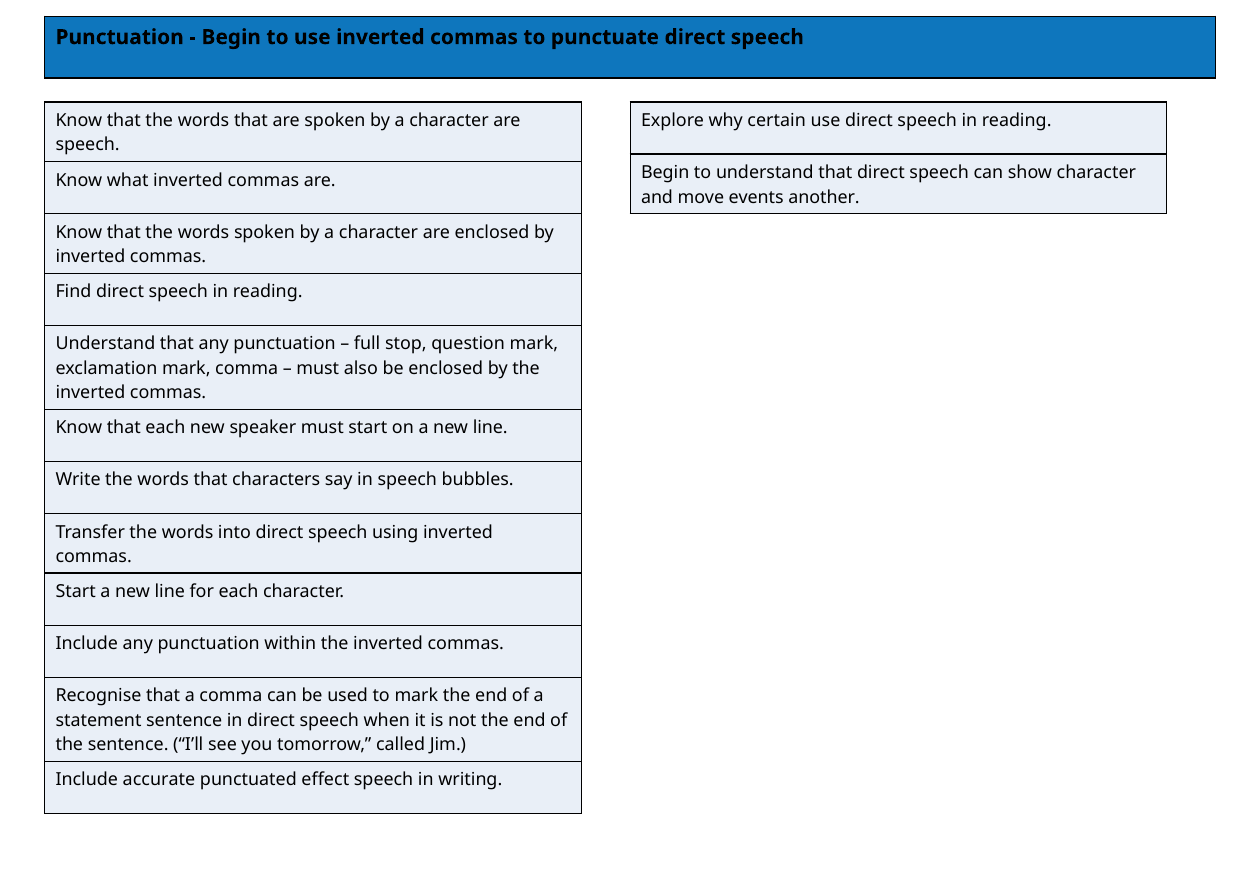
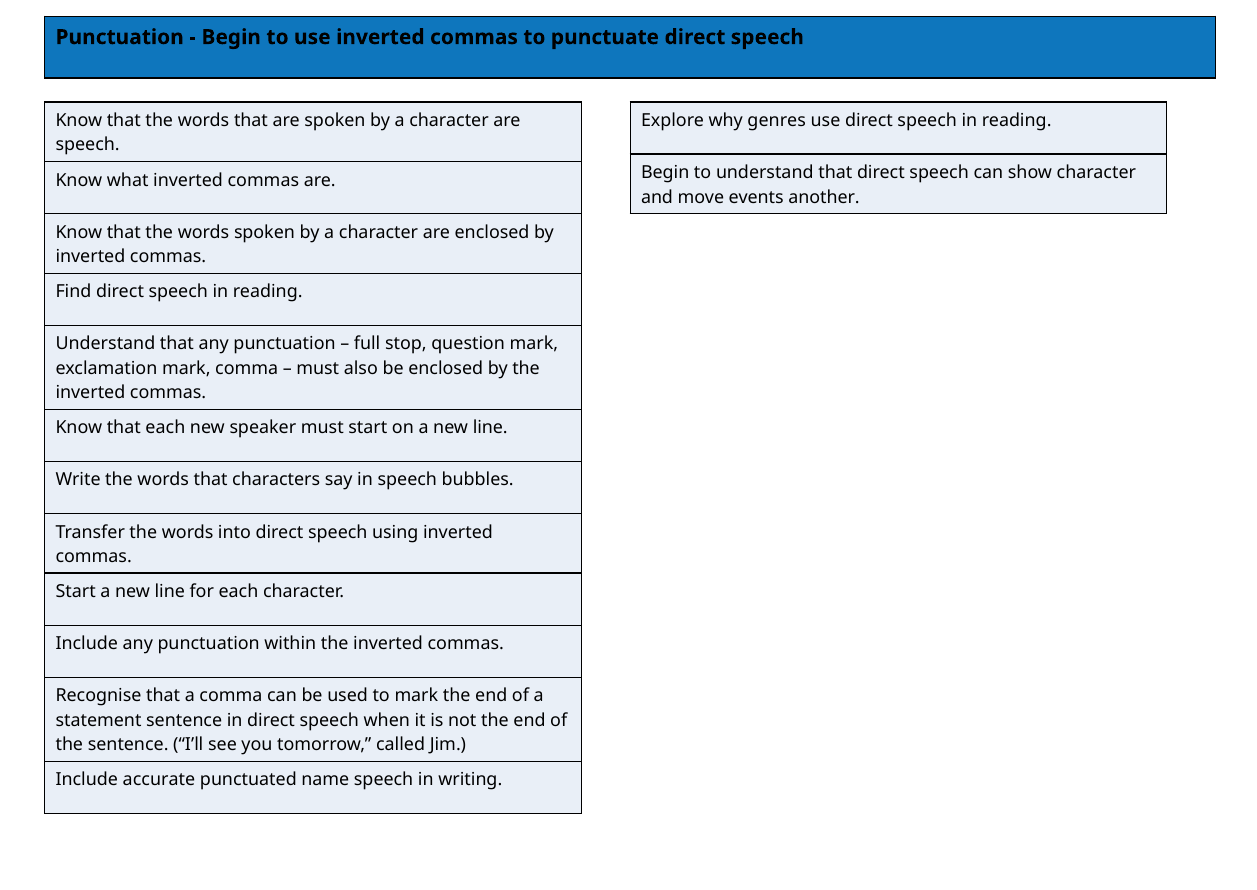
certain: certain -> genres
effect: effect -> name
